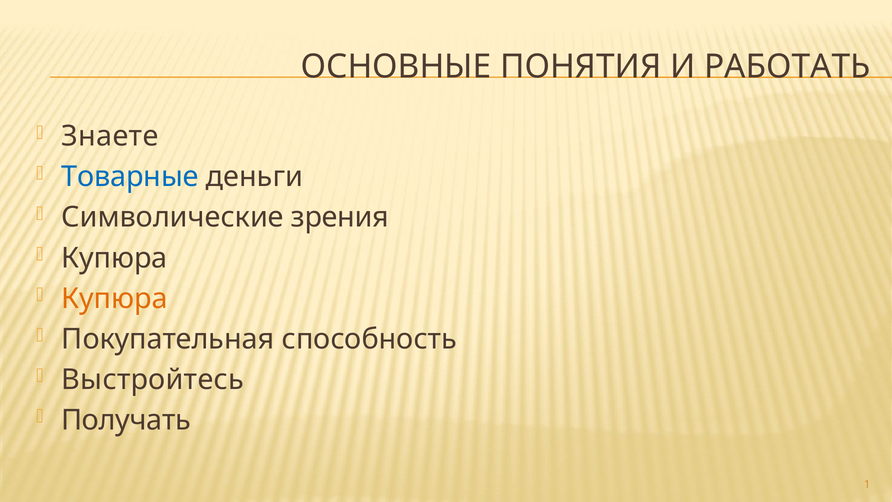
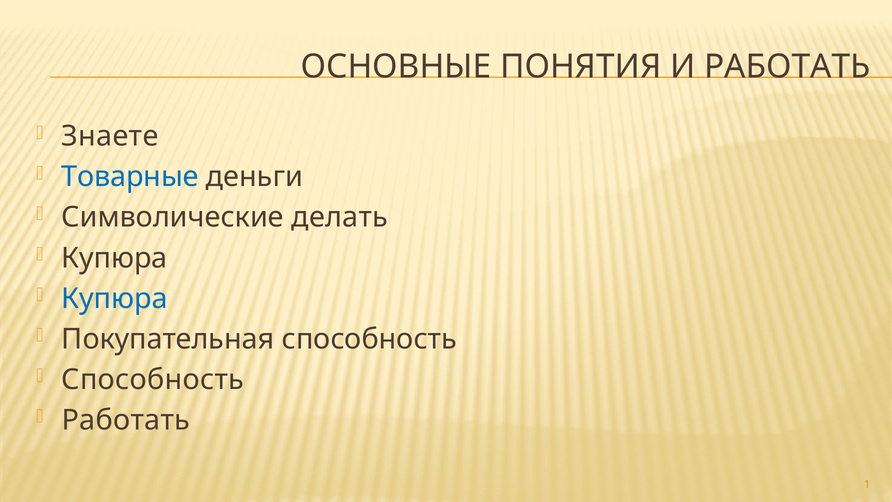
зрения: зрения -> делать
Купюра at (115, 298) colour: orange -> blue
Выстройтесь at (153, 380): Выстройтесь -> Способность
Получать at (126, 420): Получать -> Работать
